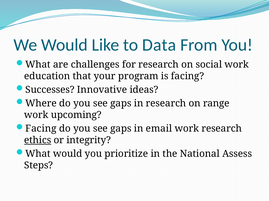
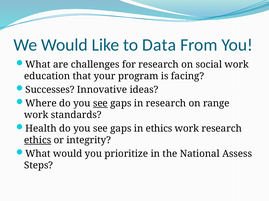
see at (100, 104) underline: none -> present
upcoming: upcoming -> standards
Facing at (41, 129): Facing -> Health
in email: email -> ethics
